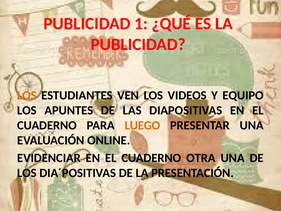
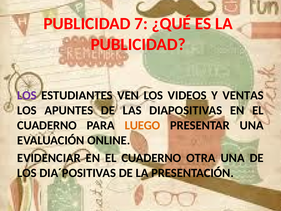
1: 1 -> 7
LOS at (27, 95) colour: orange -> purple
EQUIPO: EQUIPO -> VENTAS
